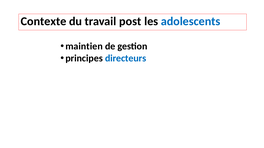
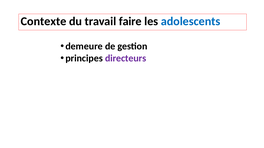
post: post -> faire
maintien: maintien -> demeure
directeurs colour: blue -> purple
